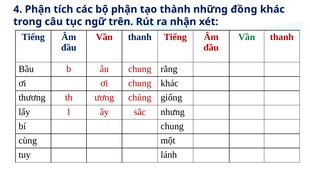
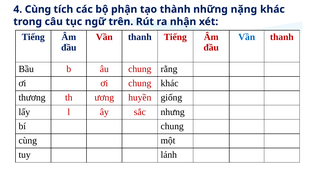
4 Phận: Phận -> Cùng
đồng: đồng -> nặng
Vần at (247, 37) colour: green -> blue
chủng: chủng -> huyền
